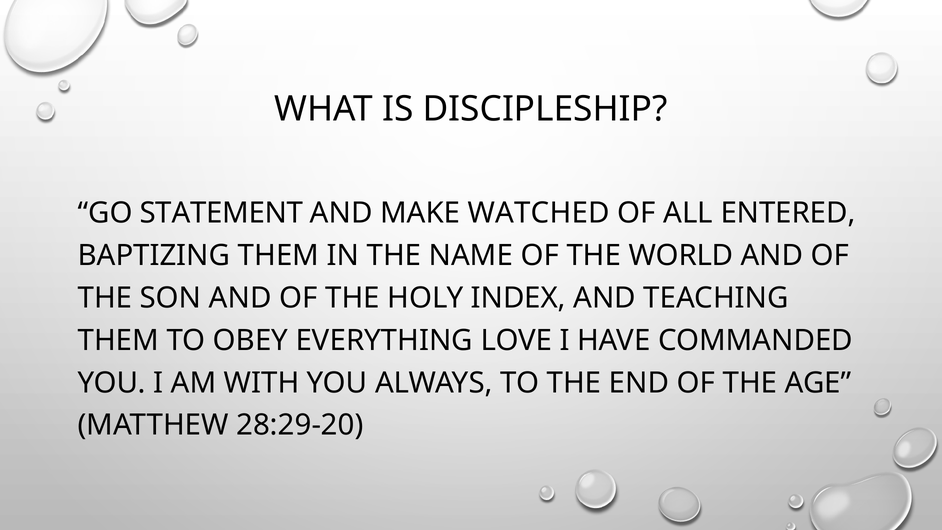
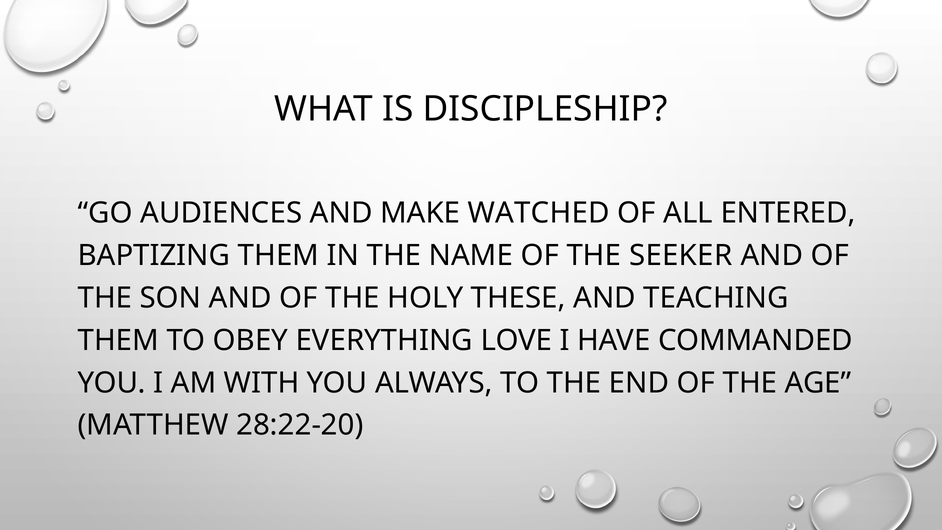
STATEMENT: STATEMENT -> AUDIENCES
WORLD: WORLD -> SEEKER
INDEX: INDEX -> THESE
28:29-20: 28:29-20 -> 28:22-20
